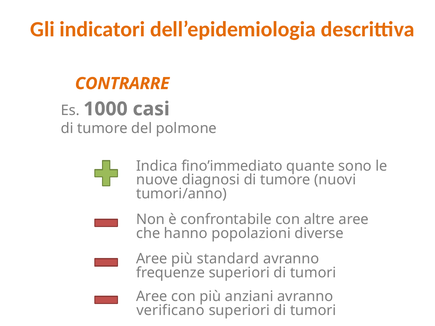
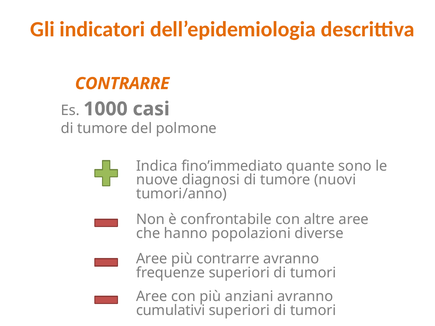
più standard: standard -> contrarre
verificano: verificano -> cumulativi
